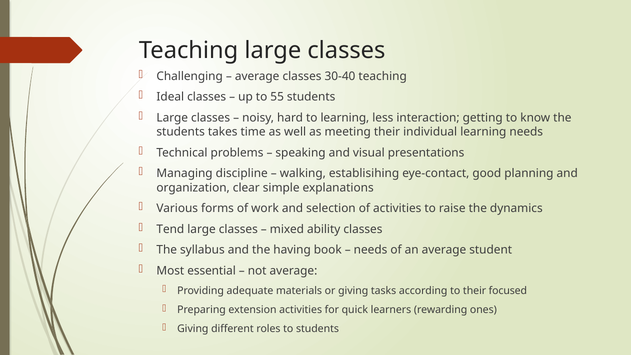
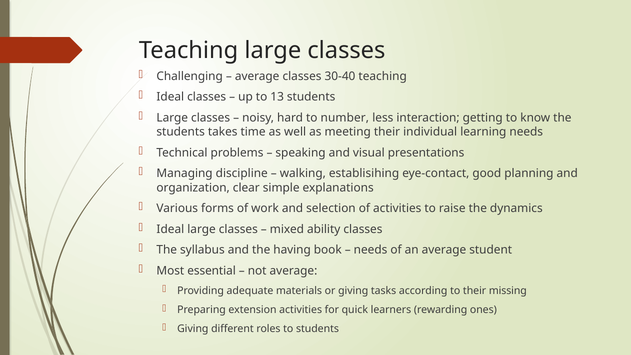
55: 55 -> 13
to learning: learning -> number
Tend at (170, 229): Tend -> Ideal
focused: focused -> missing
